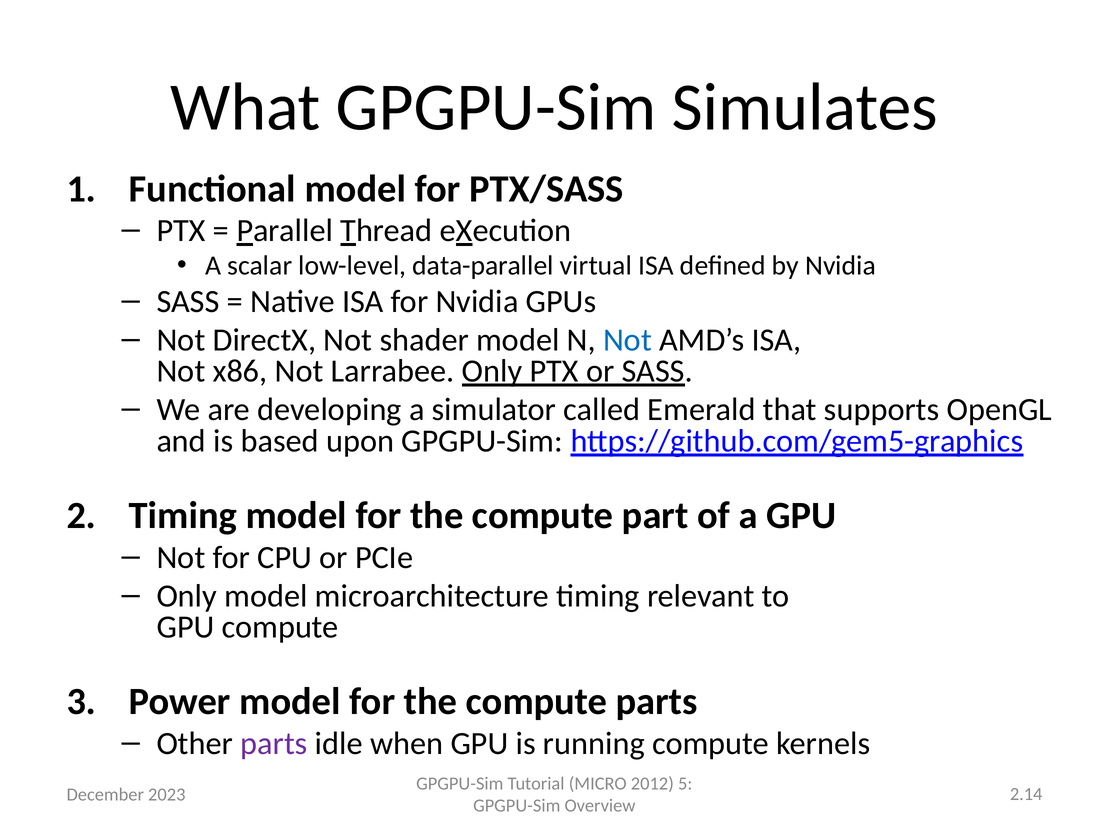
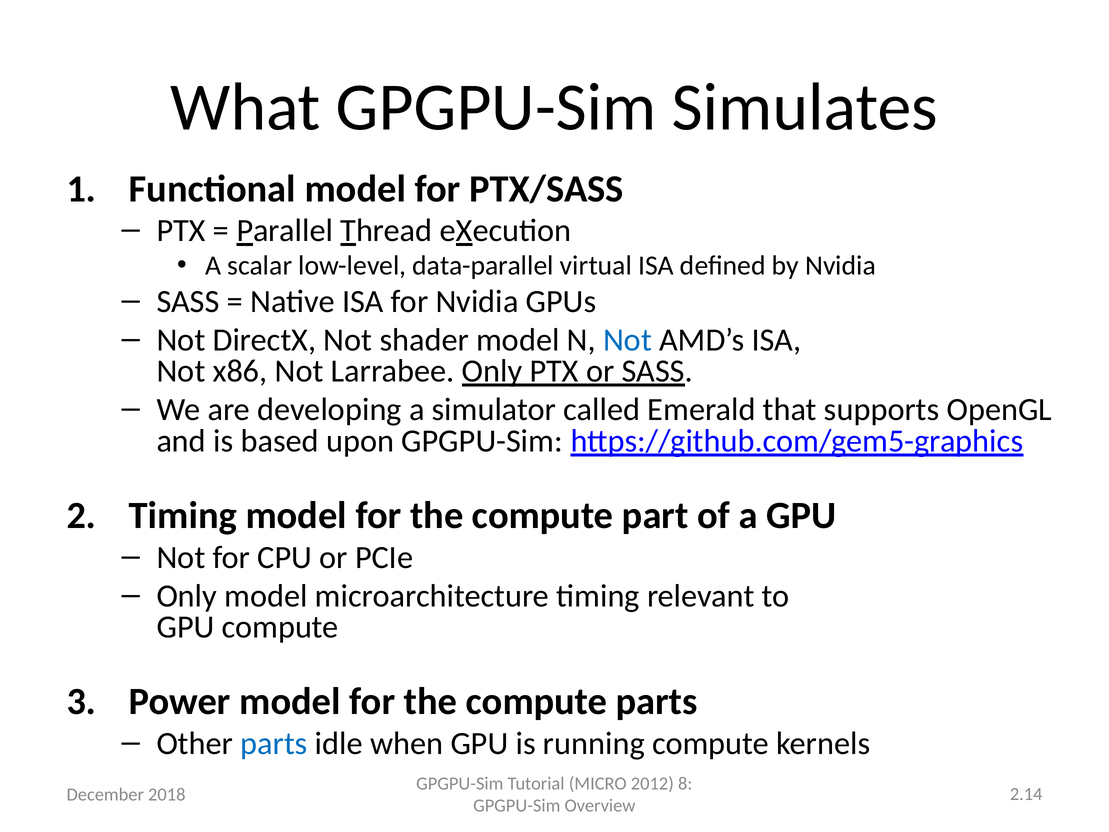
parts at (274, 743) colour: purple -> blue
5: 5 -> 8
2023: 2023 -> 2018
